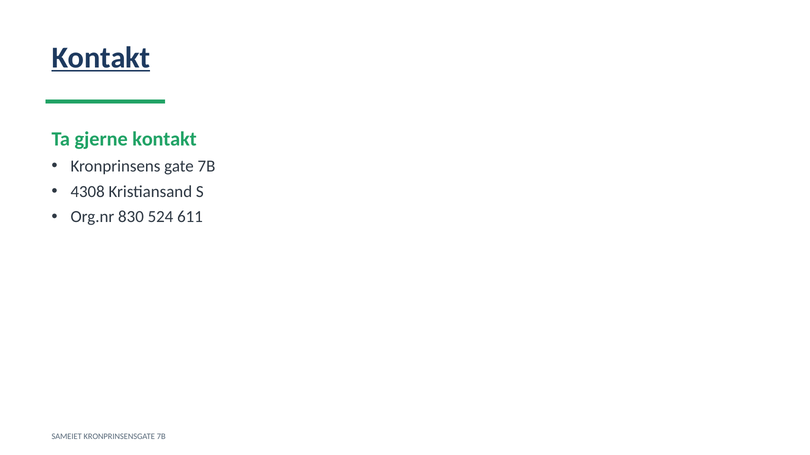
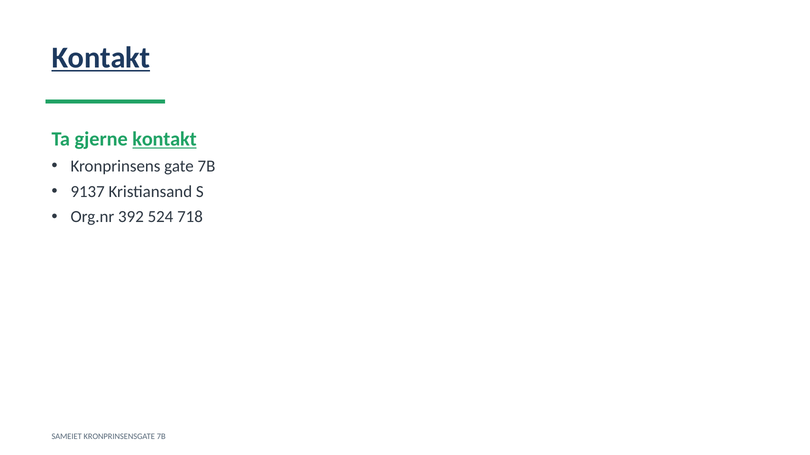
kontakt at (164, 139) underline: none -> present
4308: 4308 -> 9137
830: 830 -> 392
611: 611 -> 718
